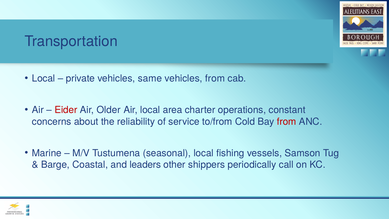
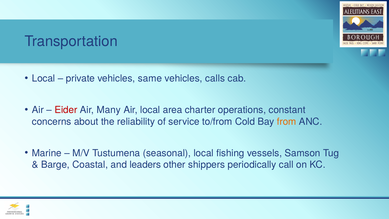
vehicles from: from -> calls
Older: Older -> Many
from at (287, 121) colour: red -> orange
